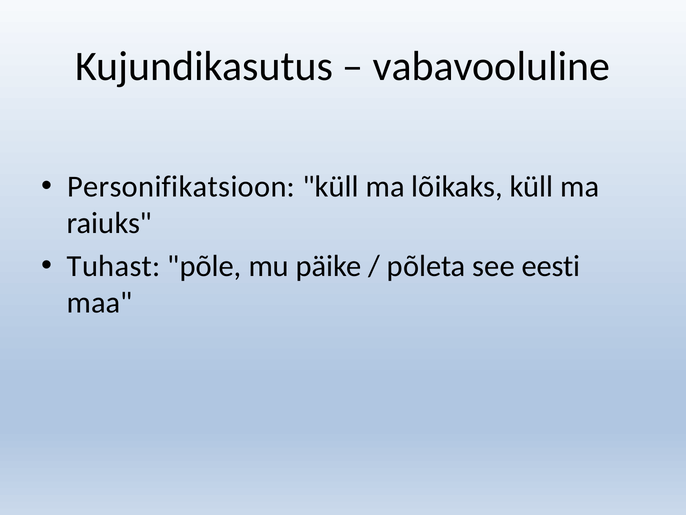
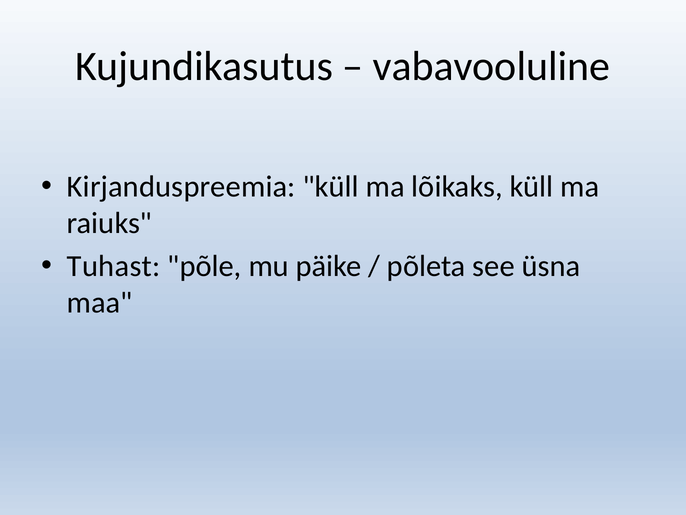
Personifikatsioon: Personifikatsioon -> Kirjanduspreemia
eesti: eesti -> üsna
